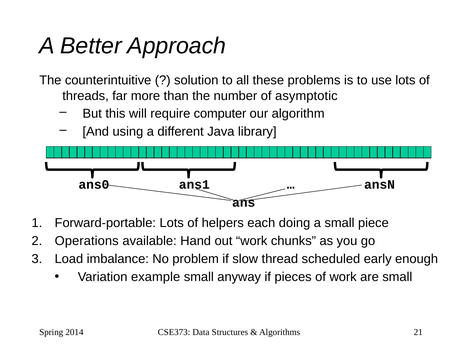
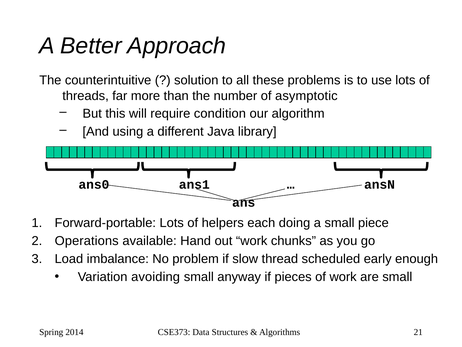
computer: computer -> condition
example: example -> avoiding
